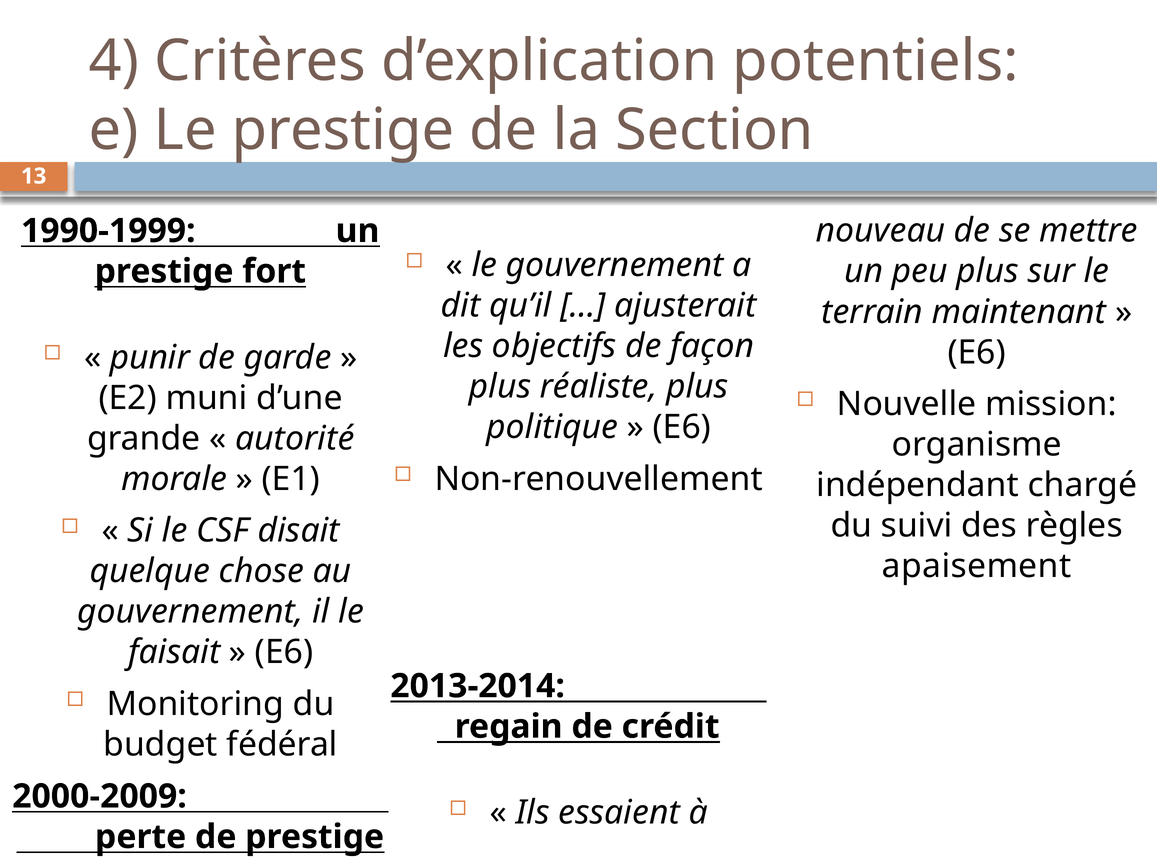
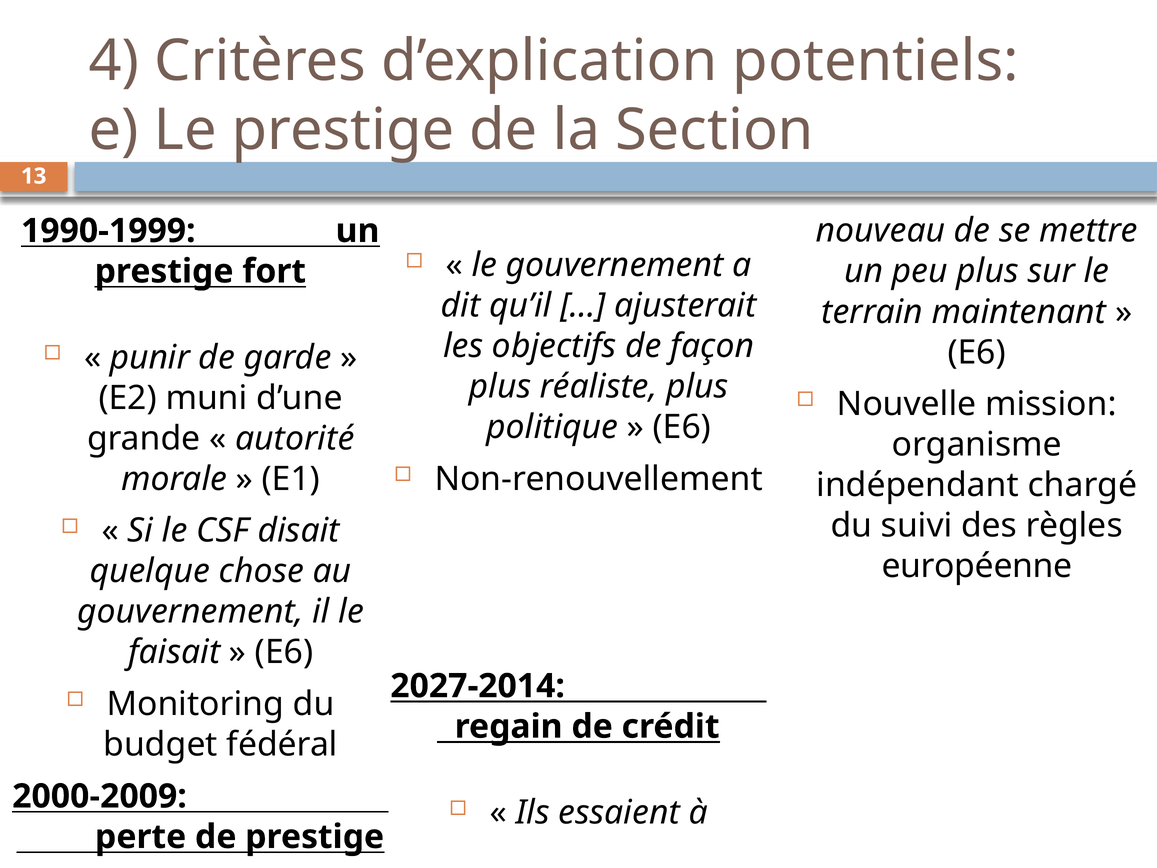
apaisement: apaisement -> européenne
2013-2014: 2013-2014 -> 2027-2014
